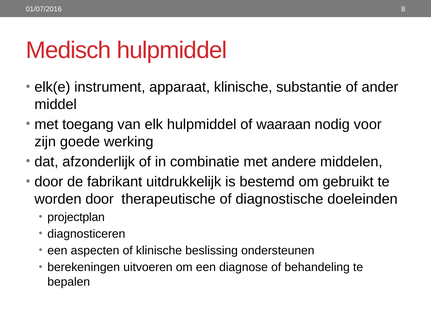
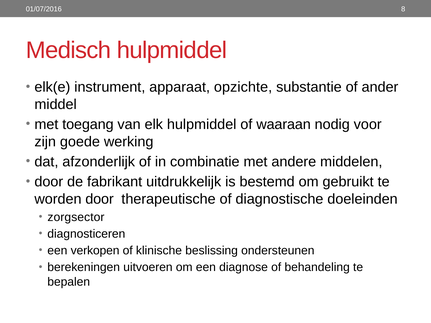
apparaat klinische: klinische -> opzichte
projectplan: projectplan -> zorgsector
aspecten: aspecten -> verkopen
